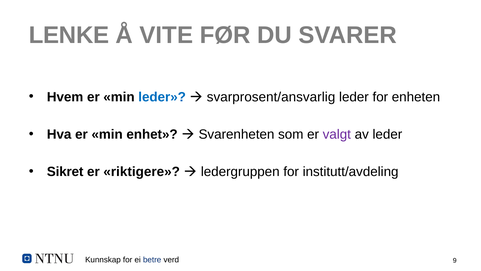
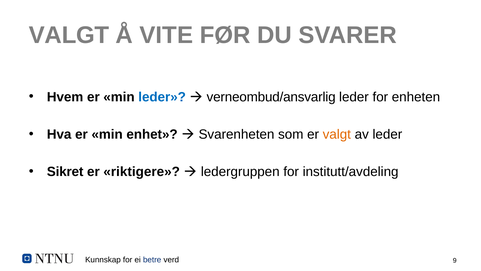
LENKE at (69, 35): LENKE -> VALGT
svarprosent/ansvarlig: svarprosent/ansvarlig -> verneombud/ansvarlig
valgt at (337, 134) colour: purple -> orange
